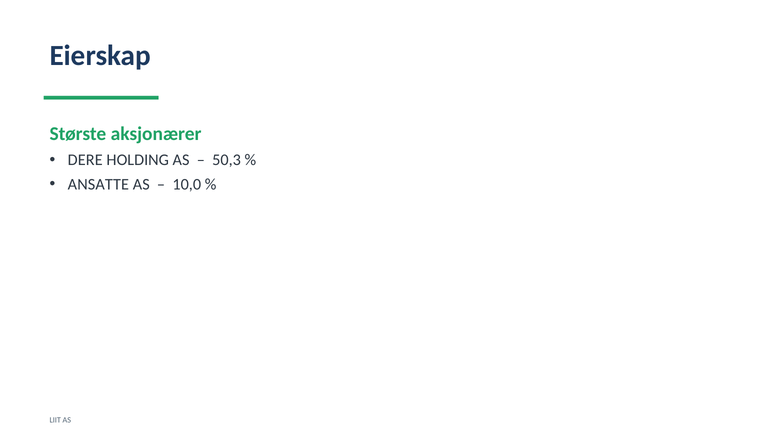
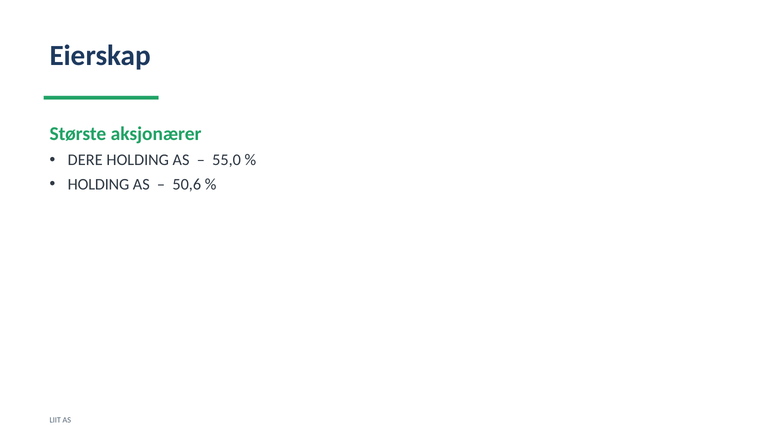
50,3: 50,3 -> 55,0
ANSATTE at (98, 184): ANSATTE -> HOLDING
10,0: 10,0 -> 50,6
